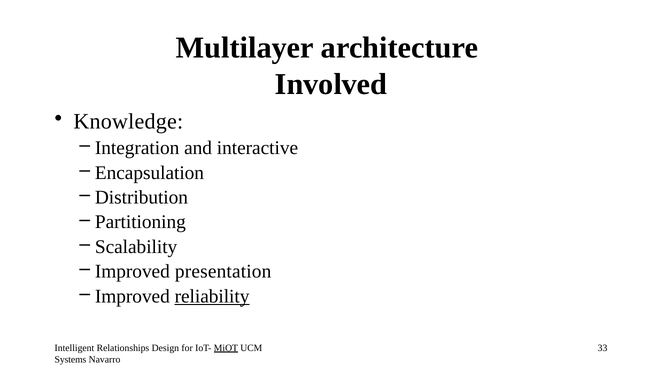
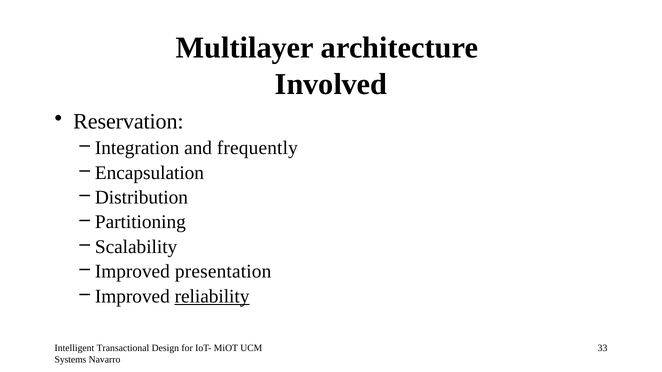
Knowledge: Knowledge -> Reservation
interactive: interactive -> frequently
Relationships: Relationships -> Transactional
MiOT underline: present -> none
